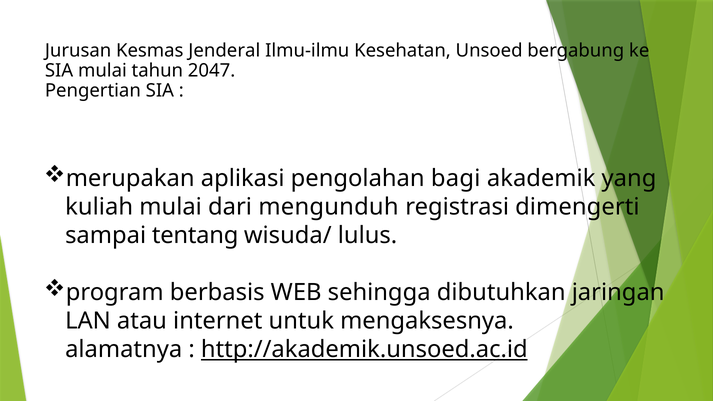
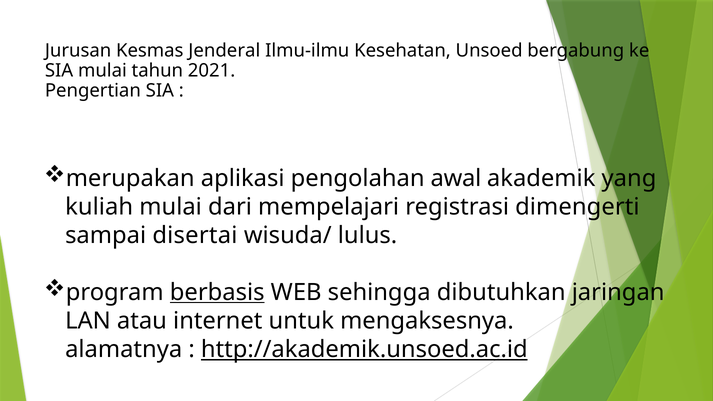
2047: 2047 -> 2021
bagi: bagi -> awal
mengunduh: mengunduh -> mempelajari
tentang: tentang -> disertai
berbasis underline: none -> present
